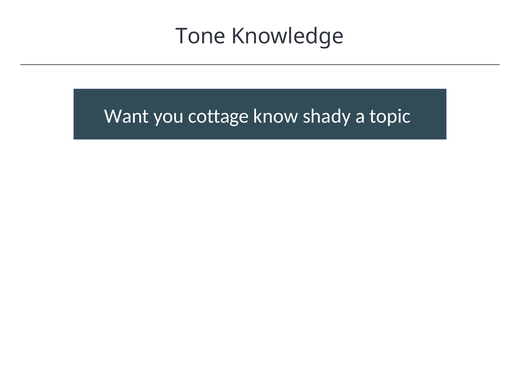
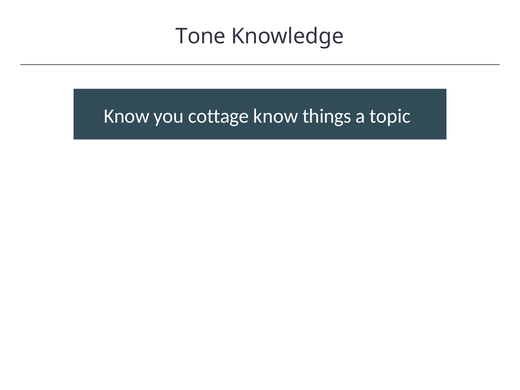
Want at (127, 116): Want -> Know
shady: shady -> things
